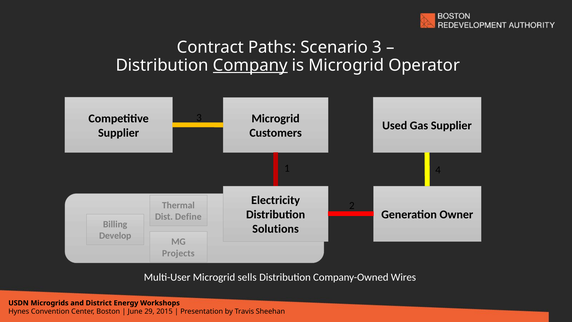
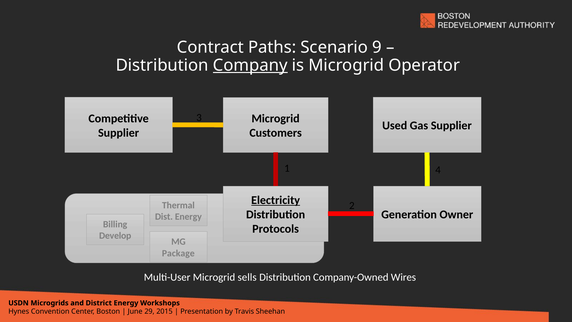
Scenario 3: 3 -> 9
Electricity underline: none -> present
Dist Define: Define -> Energy
Solutions: Solutions -> Protocols
Projects: Projects -> Package
